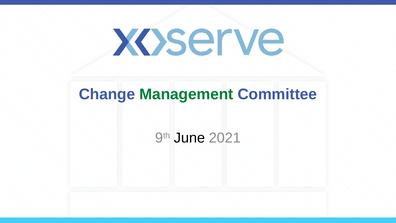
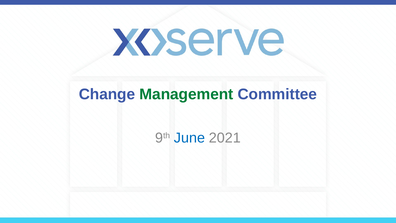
June colour: black -> blue
